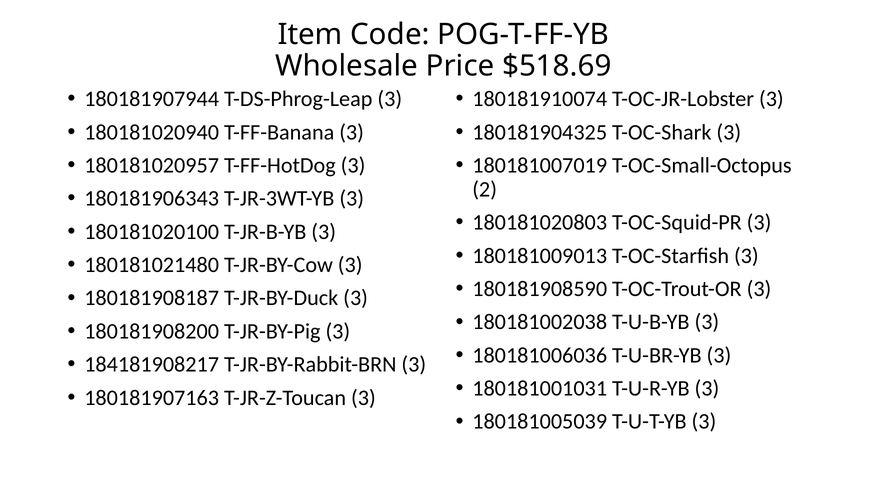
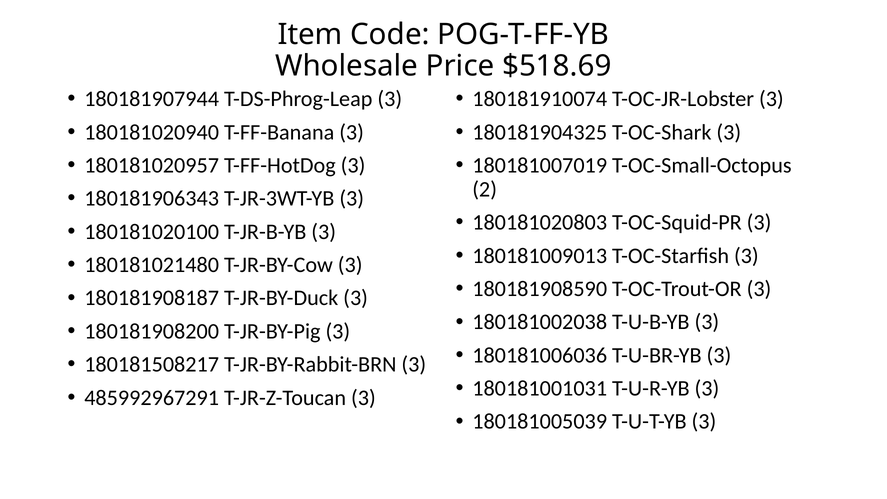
184181908217: 184181908217 -> 180181508217
180181907163: 180181907163 -> 485992967291
